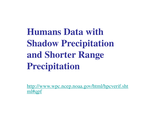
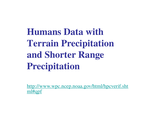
Shadow: Shadow -> Terrain
